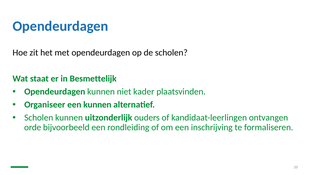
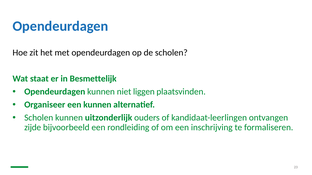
kader: kader -> liggen
orde: orde -> zijde
